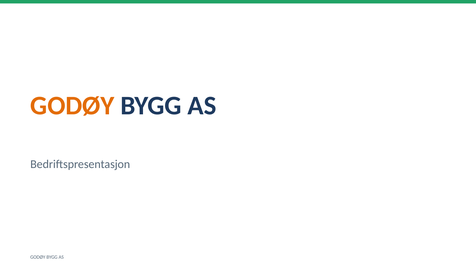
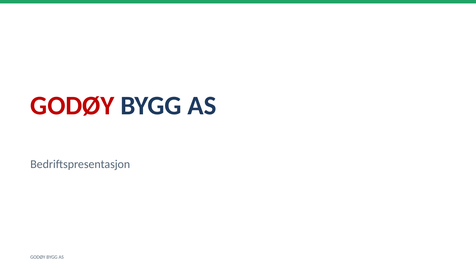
GODØY at (72, 106) colour: orange -> red
